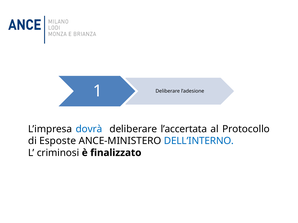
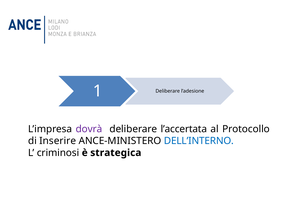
dovrà colour: blue -> purple
Esposte: Esposte -> Inserire
finalizzato: finalizzato -> strategica
